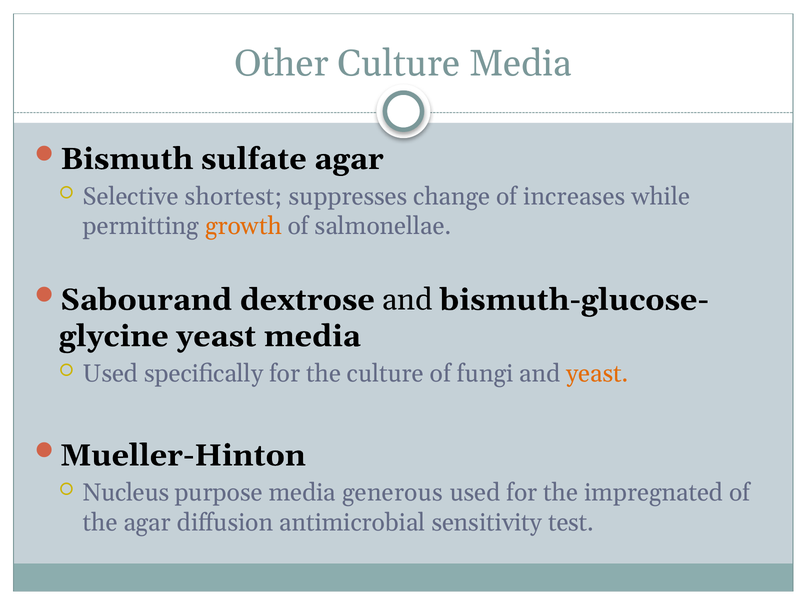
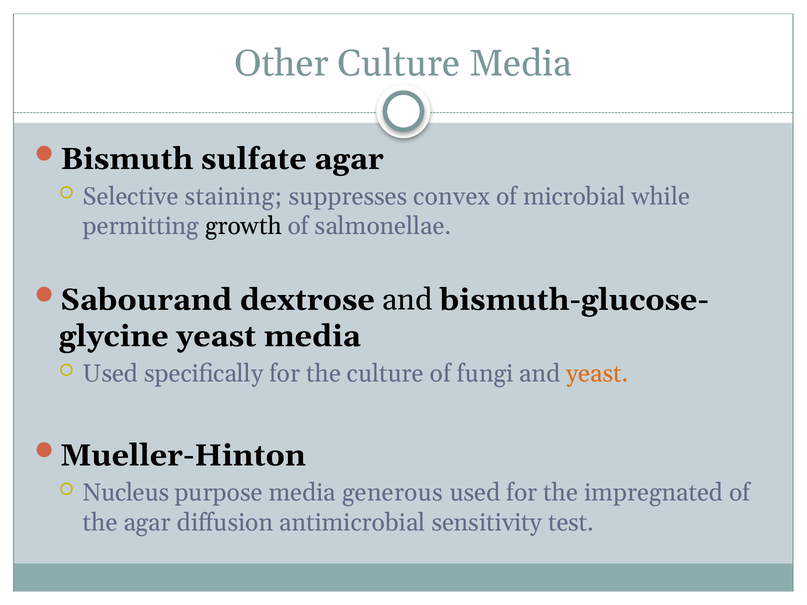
shortest: shortest -> staining
change: change -> convex
increases: increases -> microbial
growth colour: orange -> black
